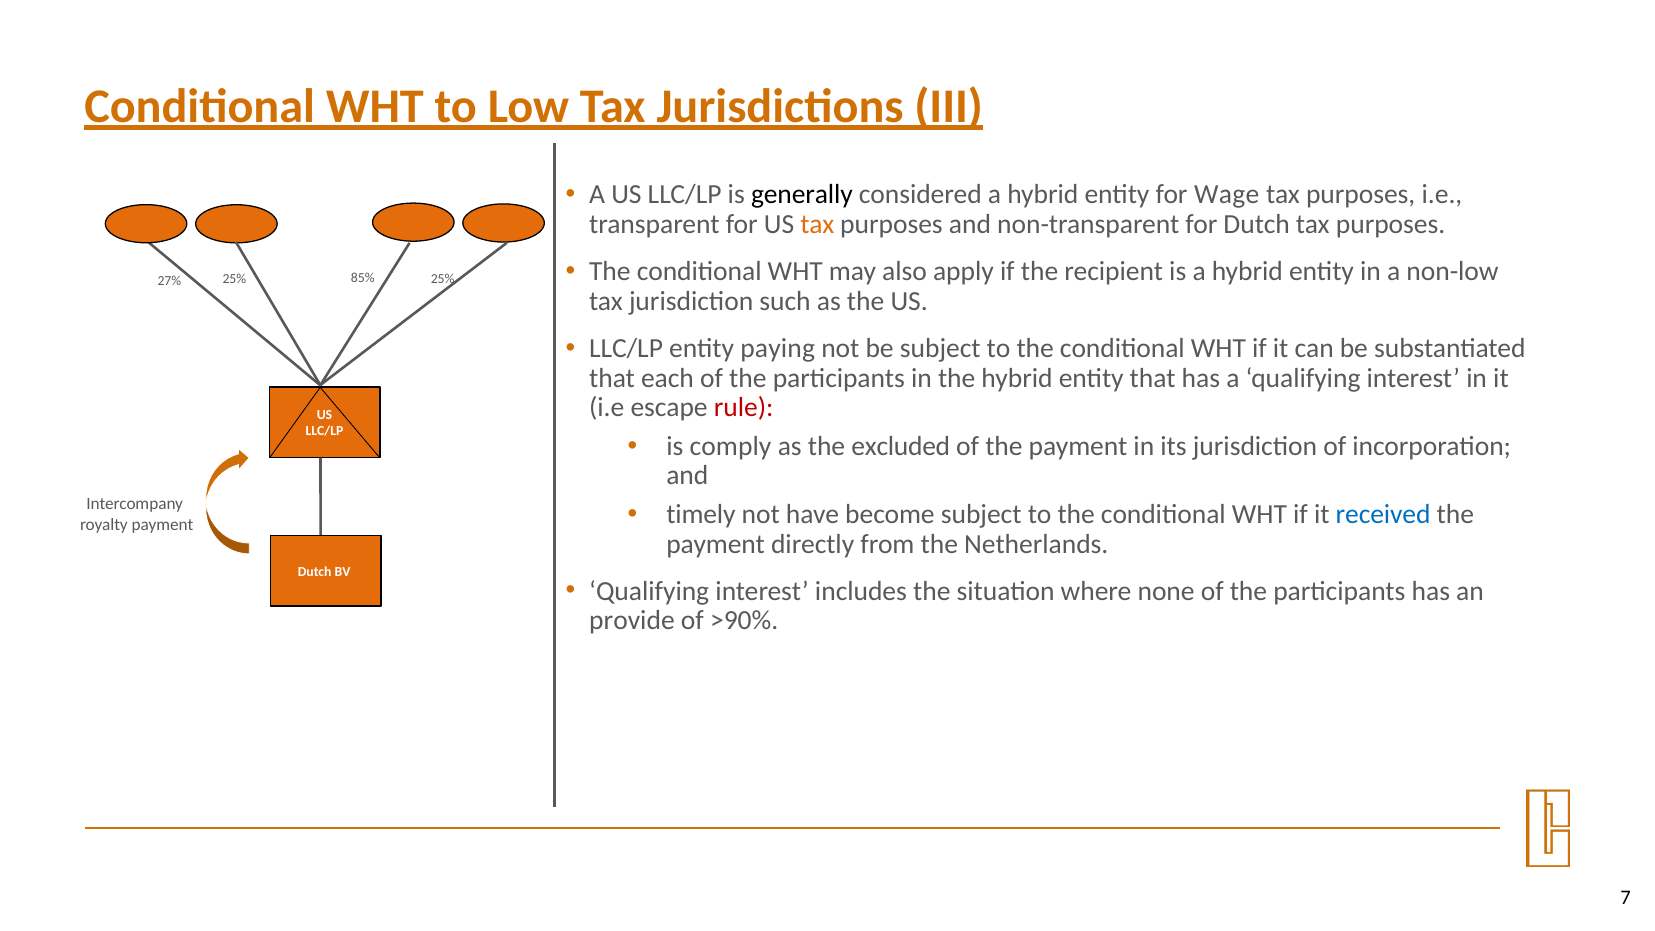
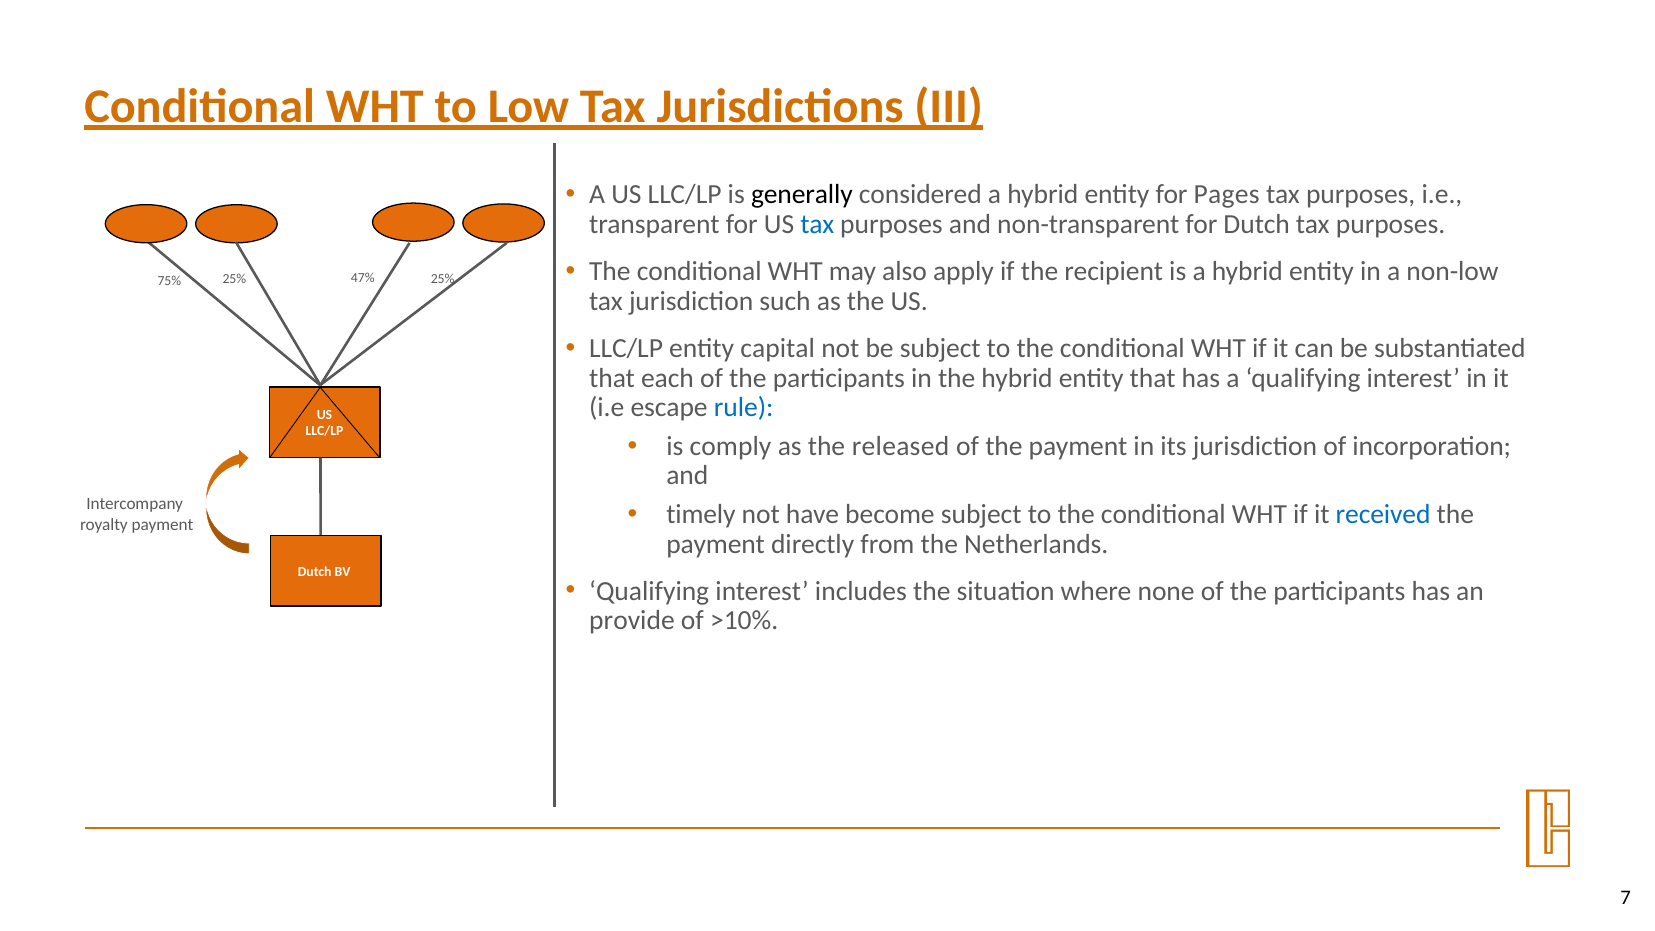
Wage: Wage -> Pages
tax at (817, 224) colour: orange -> blue
27%: 27% -> 75%
85%: 85% -> 47%
paying: paying -> capital
rule colour: red -> blue
excluded: excluded -> released
>90%: >90% -> >10%
